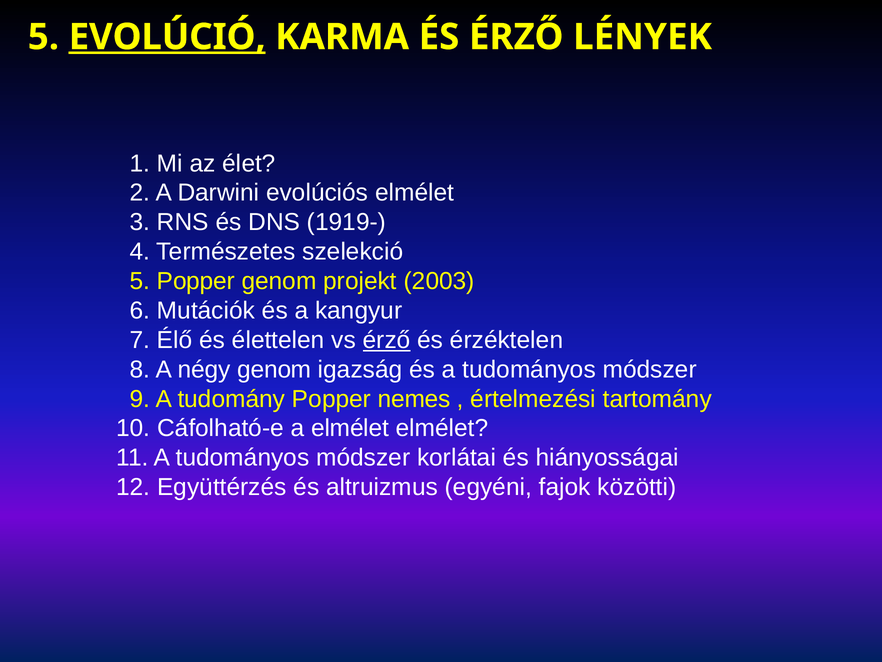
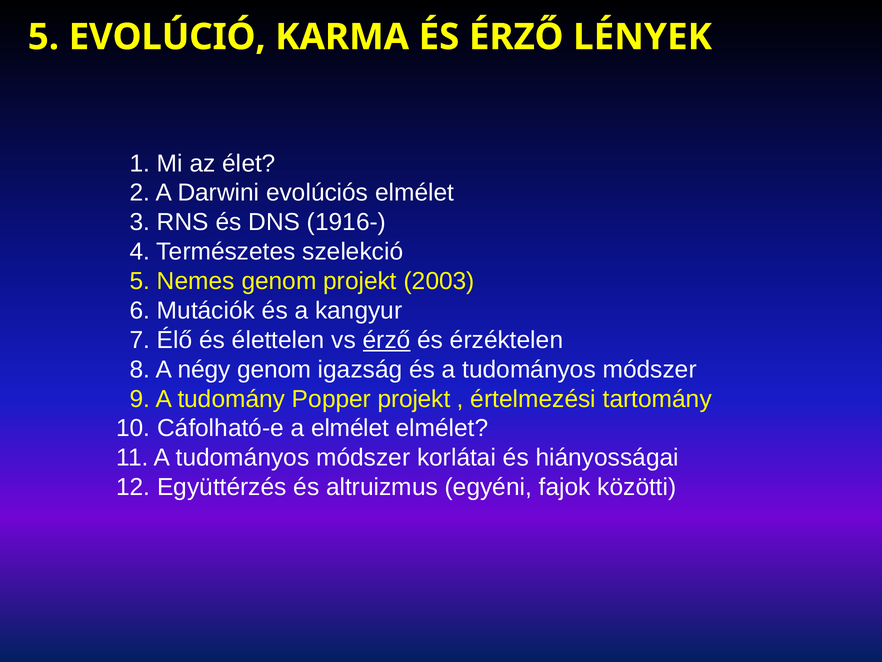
EVOLÚCIÓ underline: present -> none
1919-: 1919- -> 1916-
5 Popper: Popper -> Nemes
Popper nemes: nemes -> projekt
